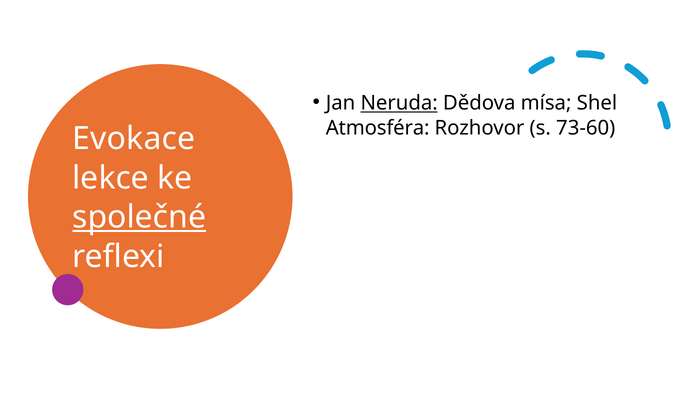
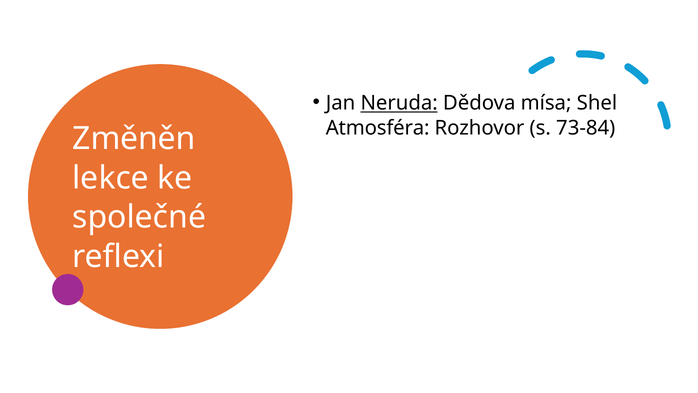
73-60: 73-60 -> 73-84
Evokace: Evokace -> Změněn
společné underline: present -> none
